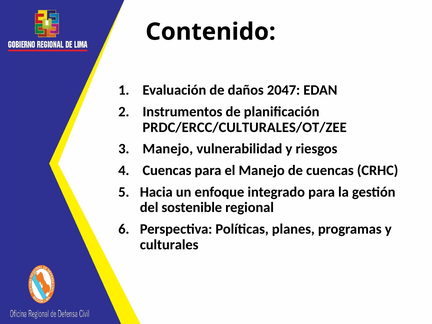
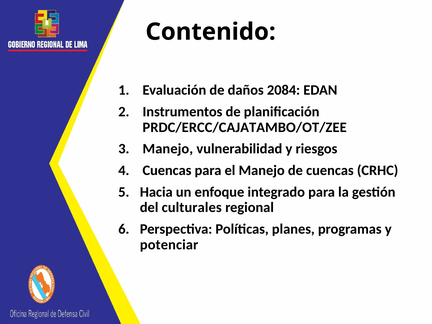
2047: 2047 -> 2084
PRDC/ERCC/CULTURALES/OT/ZEE: PRDC/ERCC/CULTURALES/OT/ZEE -> PRDC/ERCC/CAJATAMBO/OT/ZEE
sostenible: sostenible -> culturales
culturales: culturales -> potenciar
